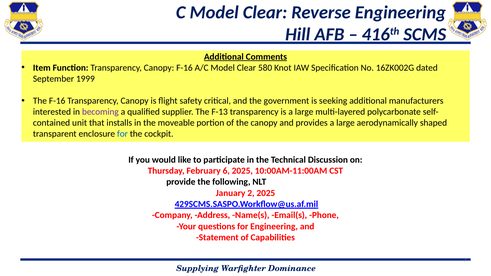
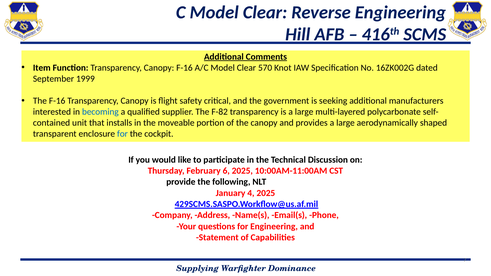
580: 580 -> 570
becoming colour: purple -> blue
F-13: F-13 -> F-82
2: 2 -> 4
